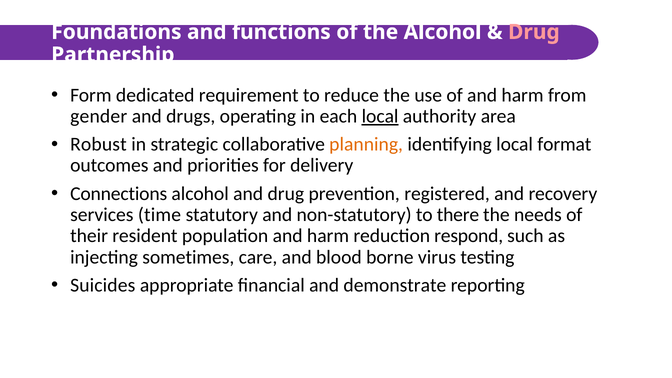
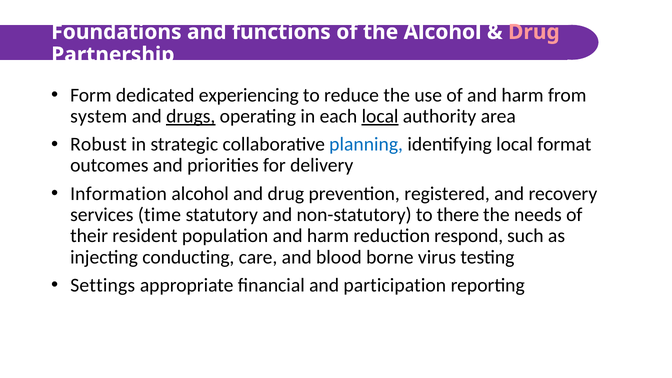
requirement: requirement -> experiencing
gender: gender -> system
drugs underline: none -> present
planning colour: orange -> blue
Connections: Connections -> Information
sometimes: sometimes -> conducting
Suicides: Suicides -> Settings
demonstrate: demonstrate -> participation
